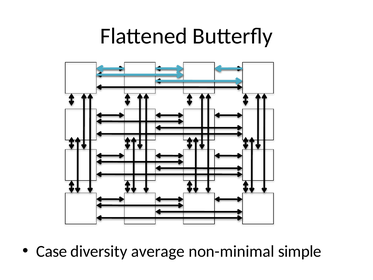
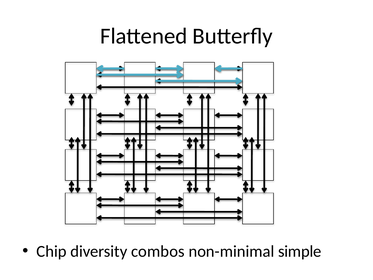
Case: Case -> Chip
average: average -> combos
